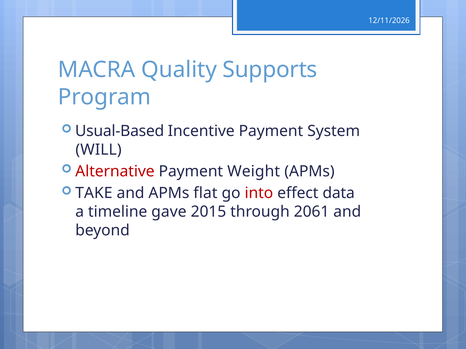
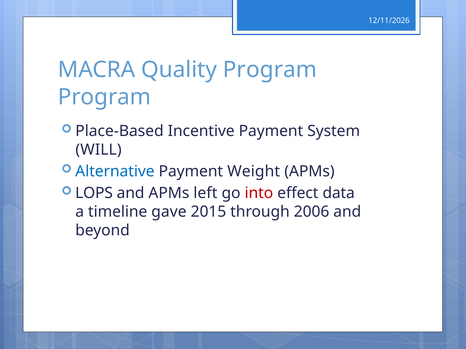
Quality Supports: Supports -> Program
Usual-Based: Usual-Based -> Place-Based
Alternative colour: red -> blue
TAKE: TAKE -> LOPS
flat: flat -> left
2061: 2061 -> 2006
